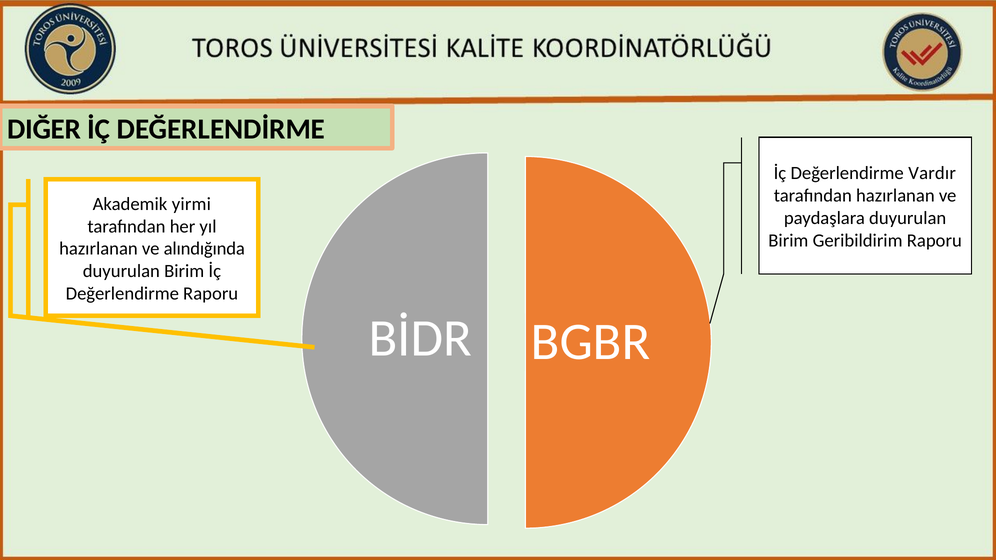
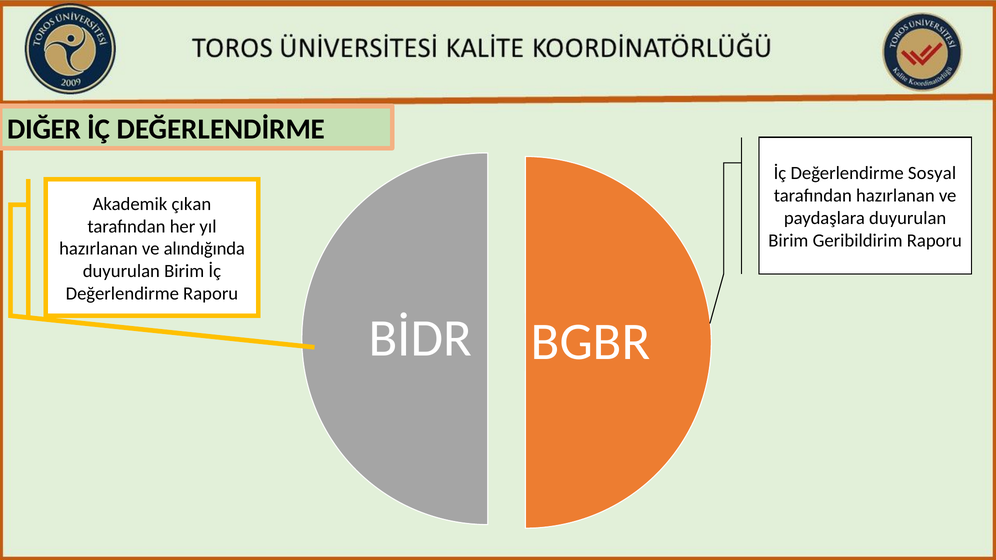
Vardır: Vardır -> Sosyal
yirmi: yirmi -> çıkan
